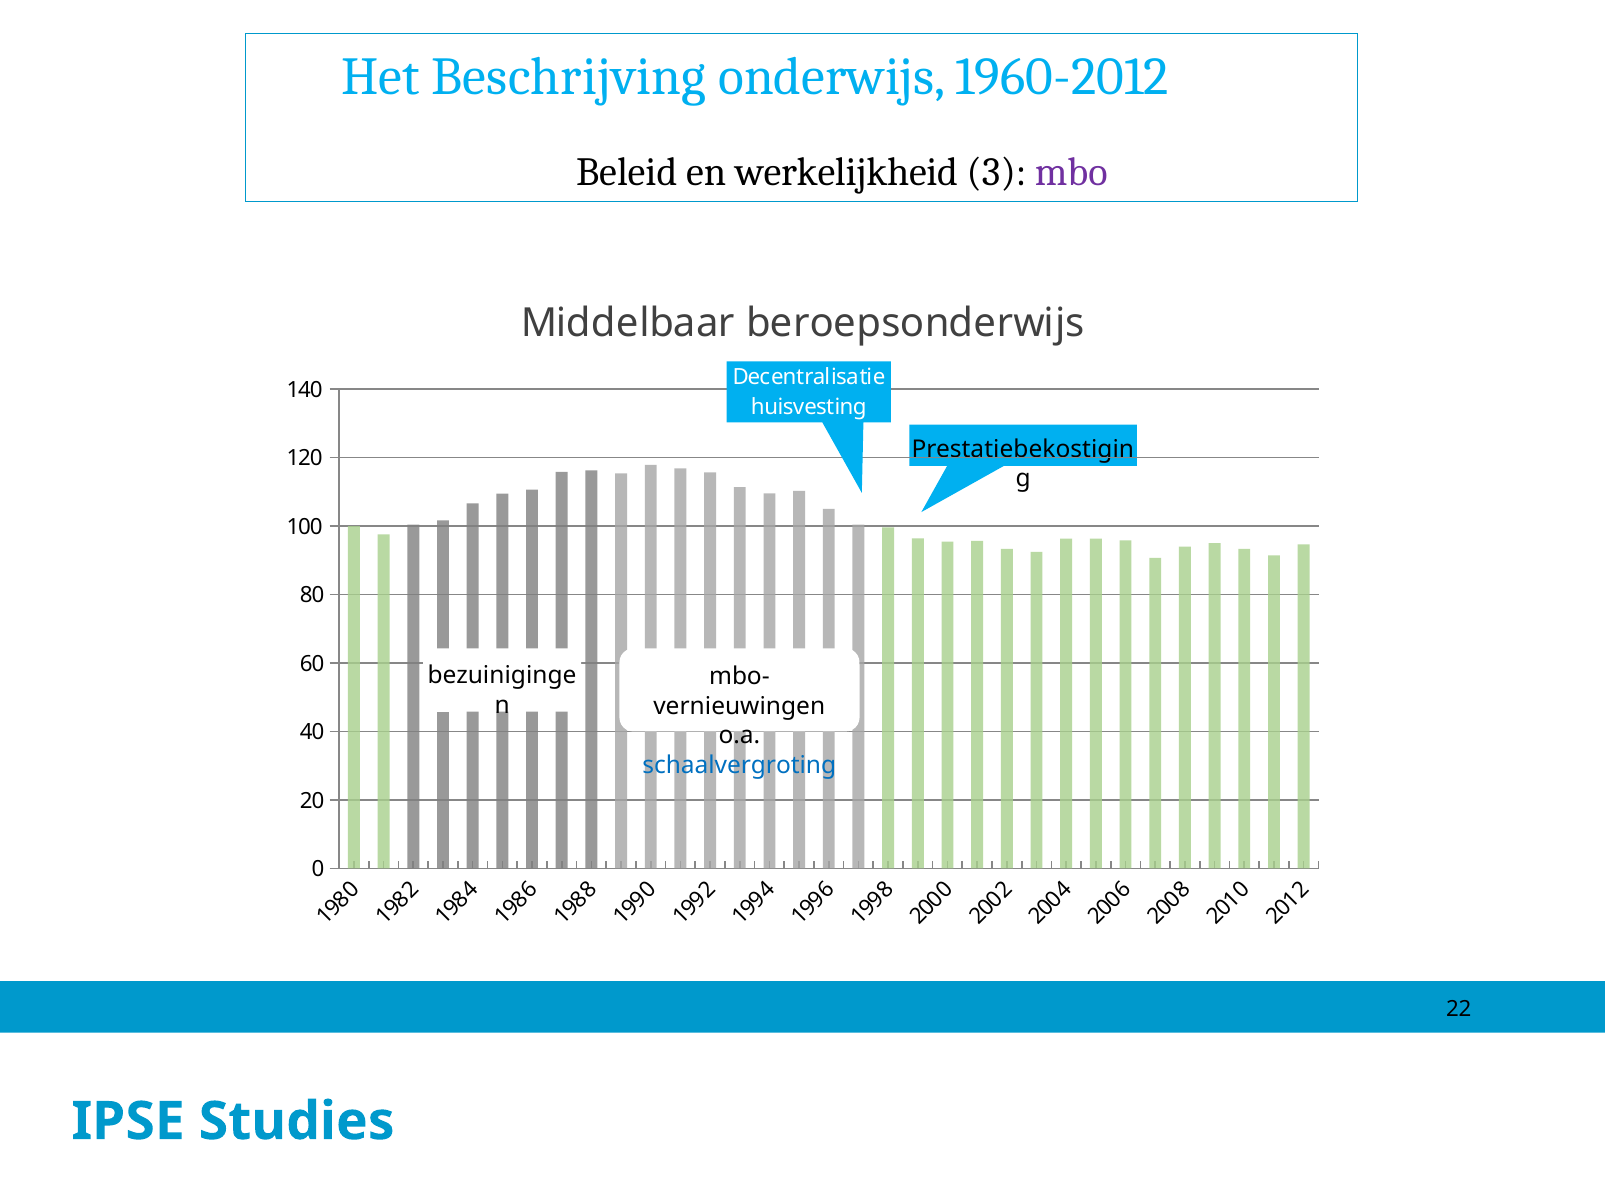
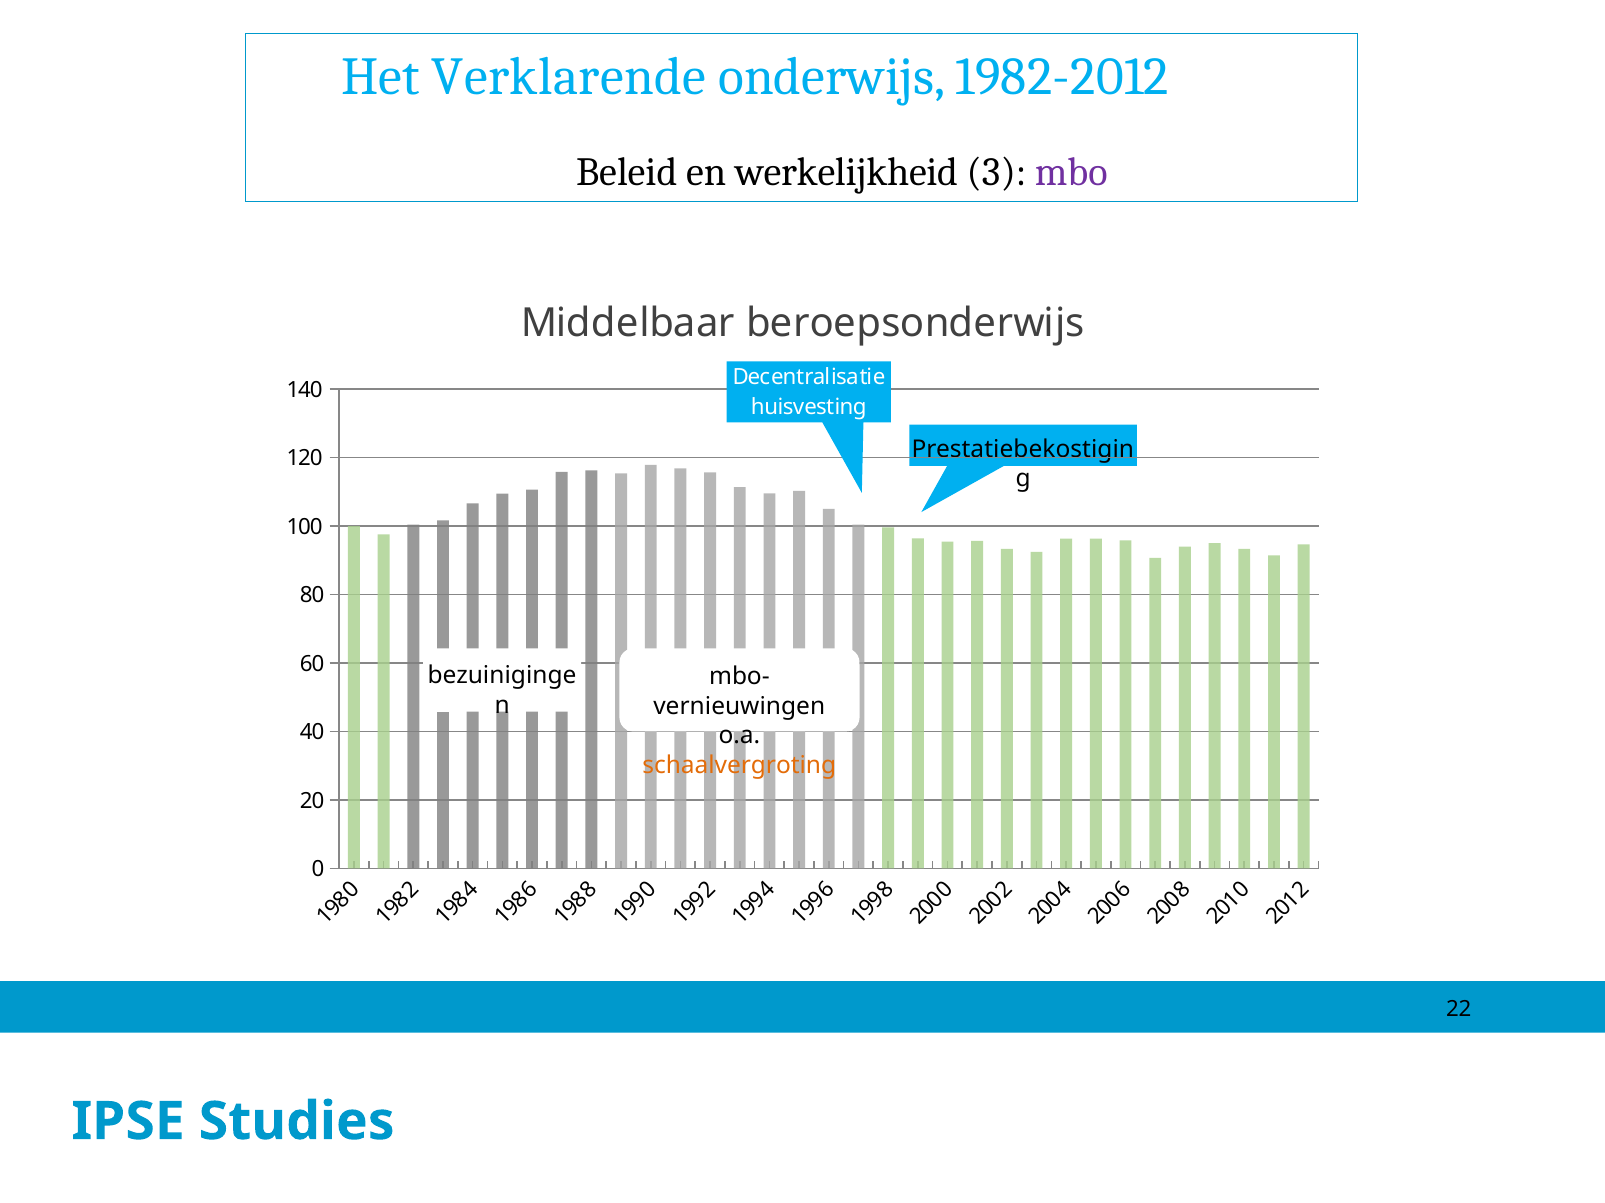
Beschrijving: Beschrijving -> Verklarende
1960-2012: 1960-2012 -> 1982-2012
schaalvergroting colour: blue -> orange
